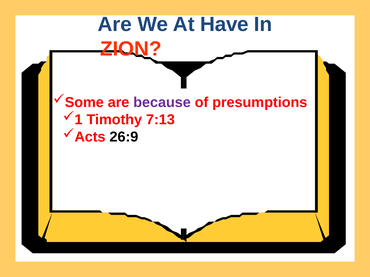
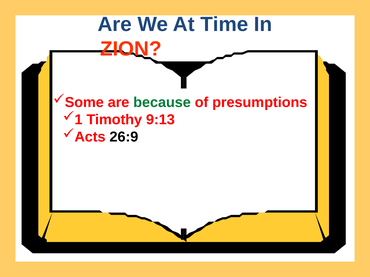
Have: Have -> Time
because colour: purple -> green
7:13: 7:13 -> 9:13
